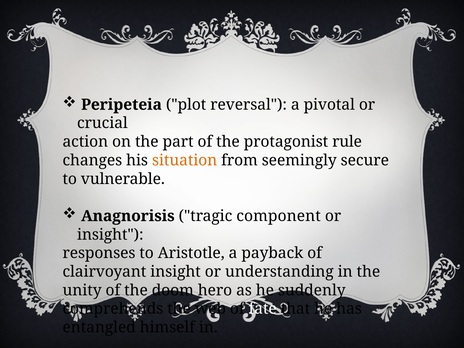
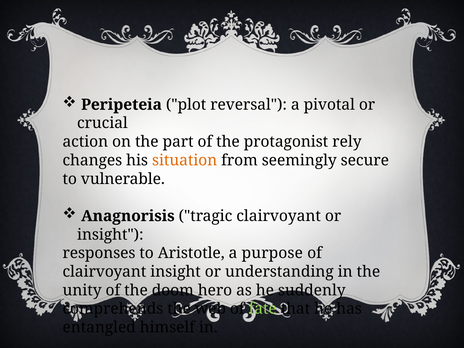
rule: rule -> rely
tragic component: component -> clairvoyant
payback: payback -> purpose
fate colour: white -> light green
